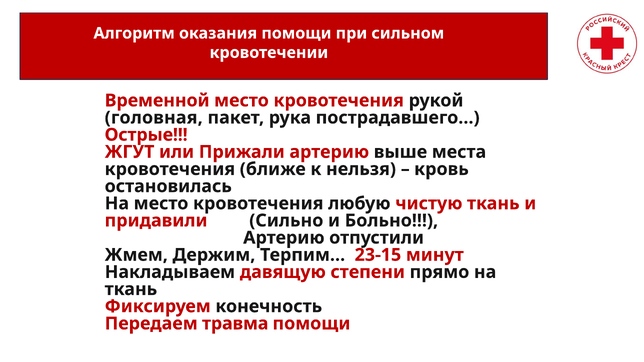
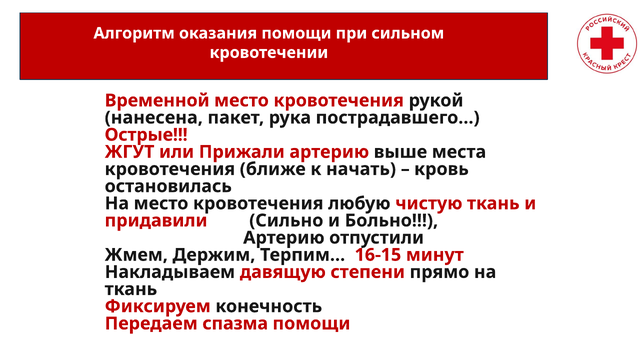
головная: головная -> нанесена
нельзя: нельзя -> начать
23-15: 23-15 -> 16-15
травма: травма -> спазма
